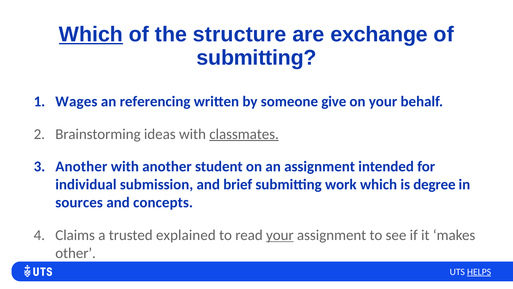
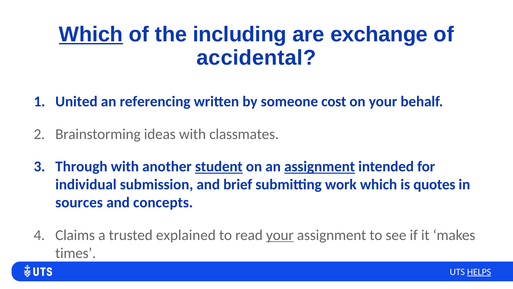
structure: structure -> including
submitting at (257, 58): submitting -> accidental
Wages: Wages -> United
give: give -> cost
classmates underline: present -> none
Another at (81, 166): Another -> Through
student underline: none -> present
assignment at (320, 166) underline: none -> present
degree: degree -> quotes
other: other -> times
